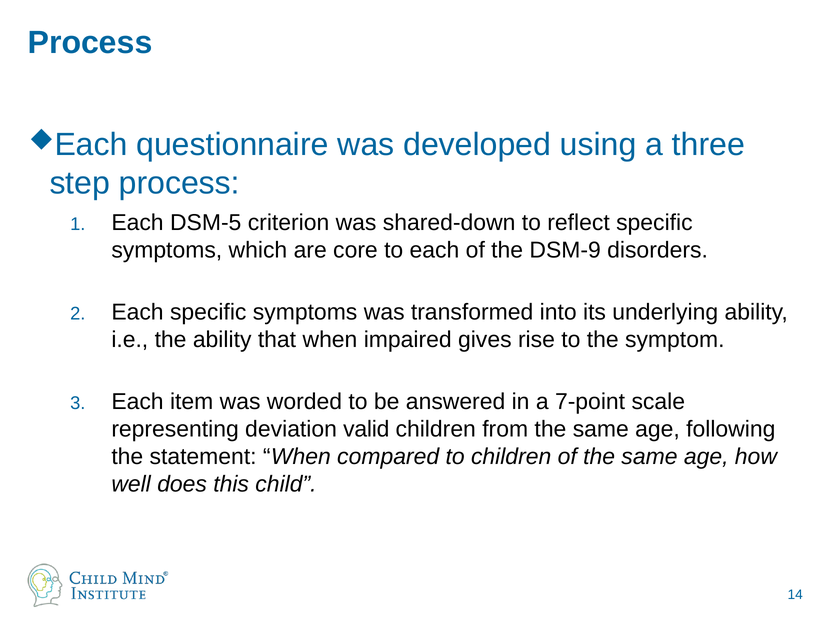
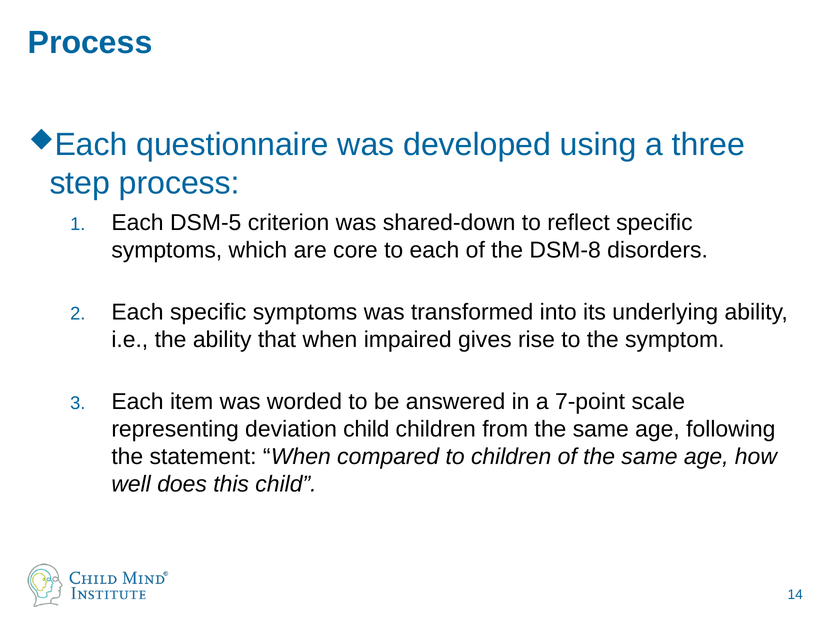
DSM-9: DSM-9 -> DSM-8
deviation valid: valid -> child
